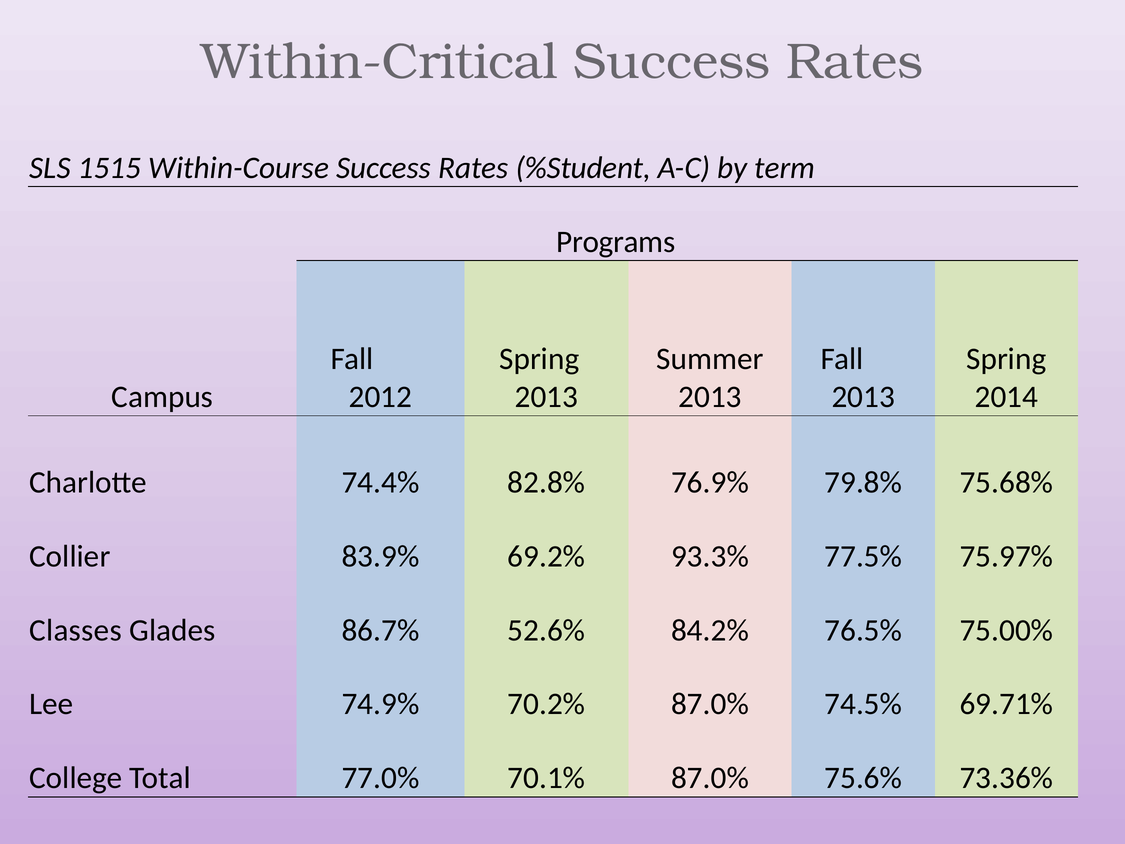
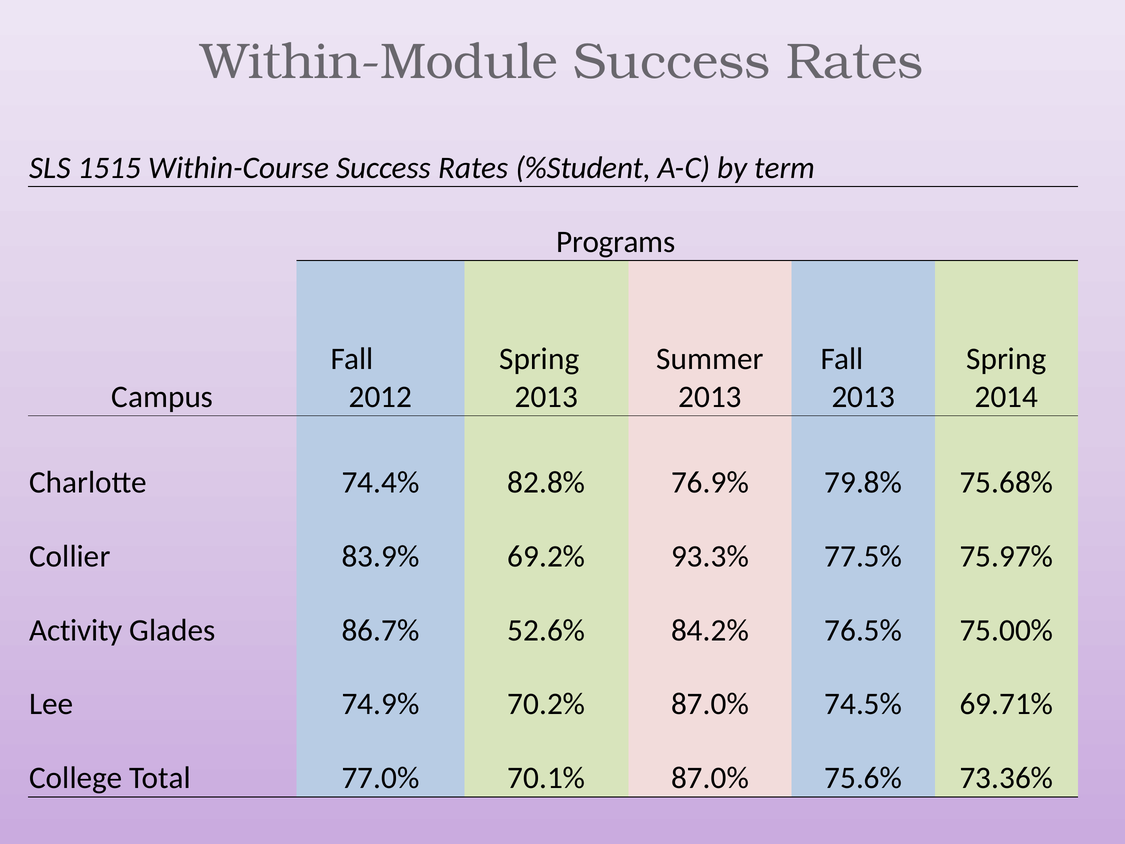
Within-Critical: Within-Critical -> Within-Module
Classes: Classes -> Activity
